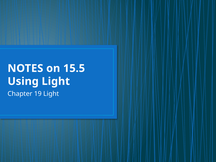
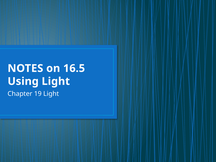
15.5: 15.5 -> 16.5
